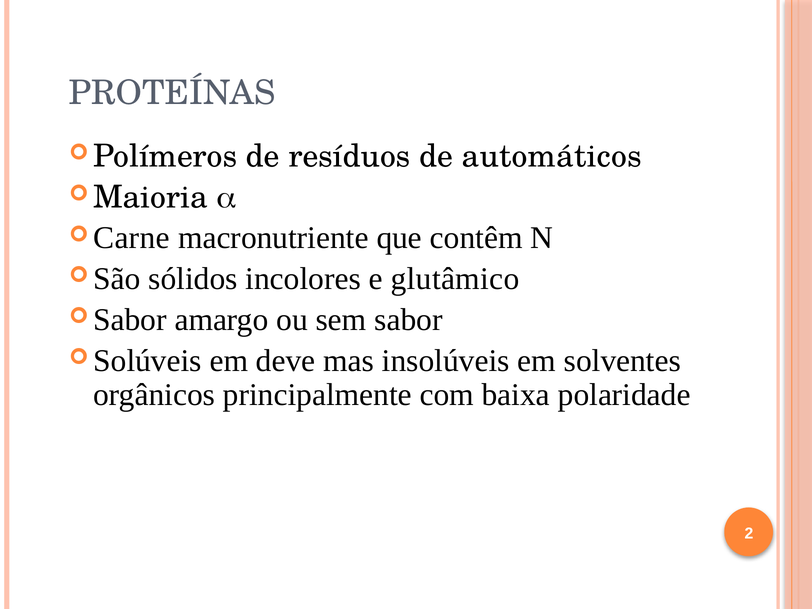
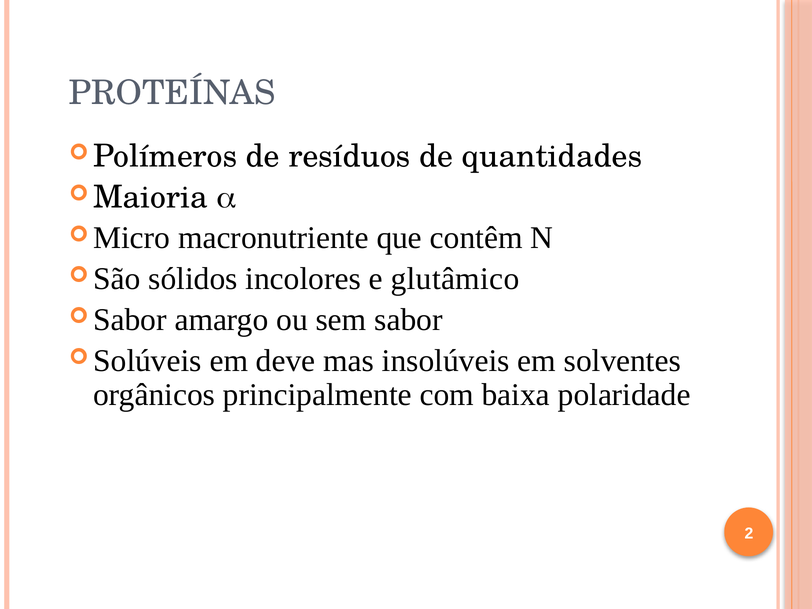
automáticos: automáticos -> quantidades
Carne: Carne -> Micro
